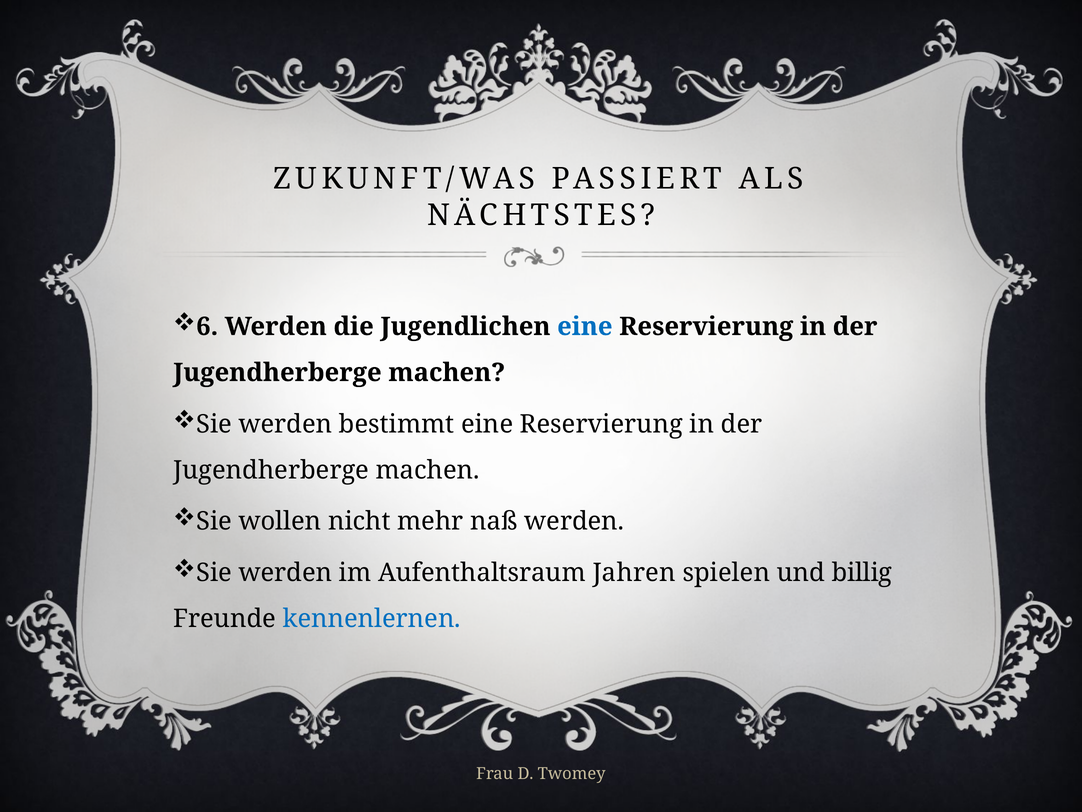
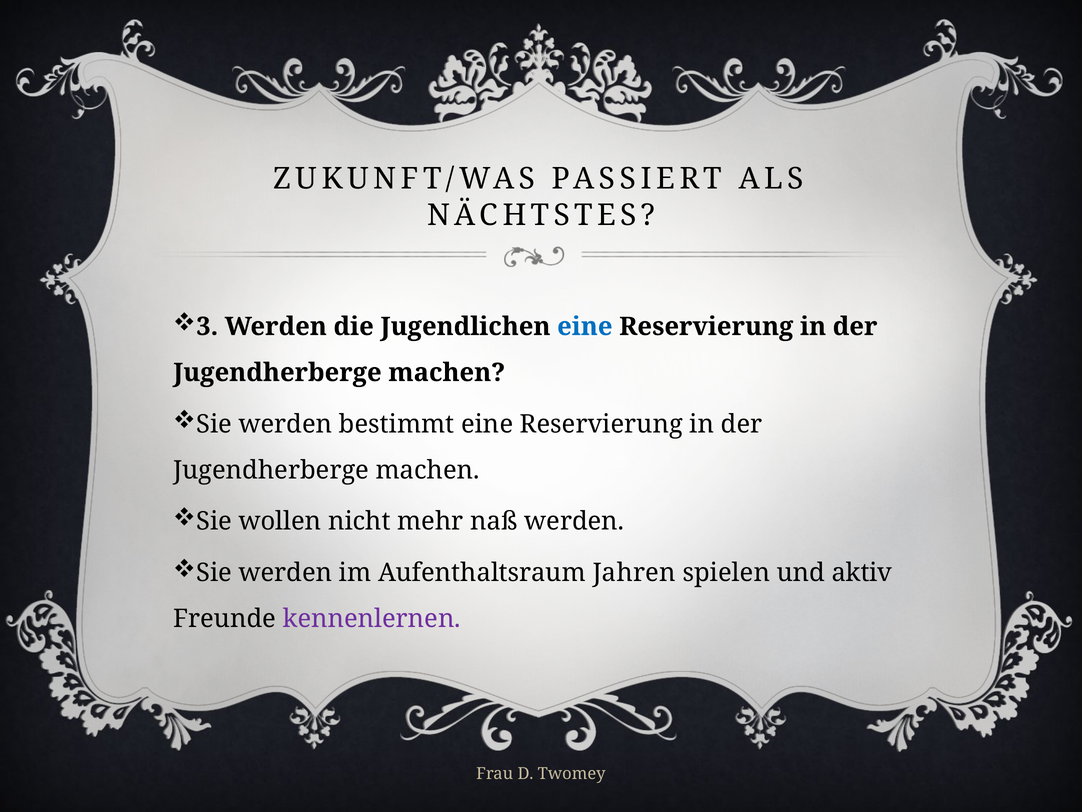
6: 6 -> 3
billig: billig -> aktiv
kennenlernen colour: blue -> purple
